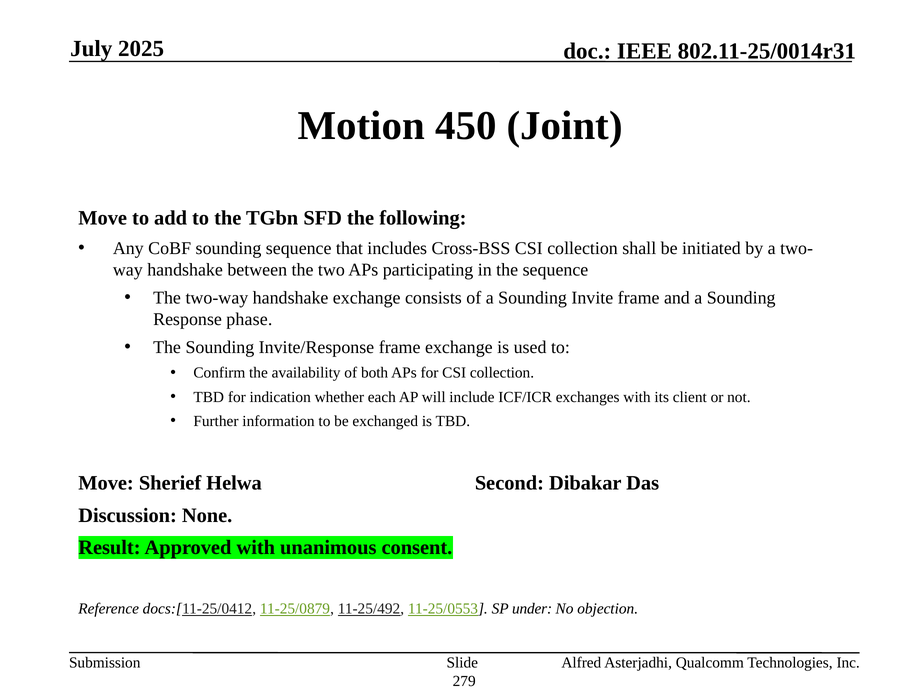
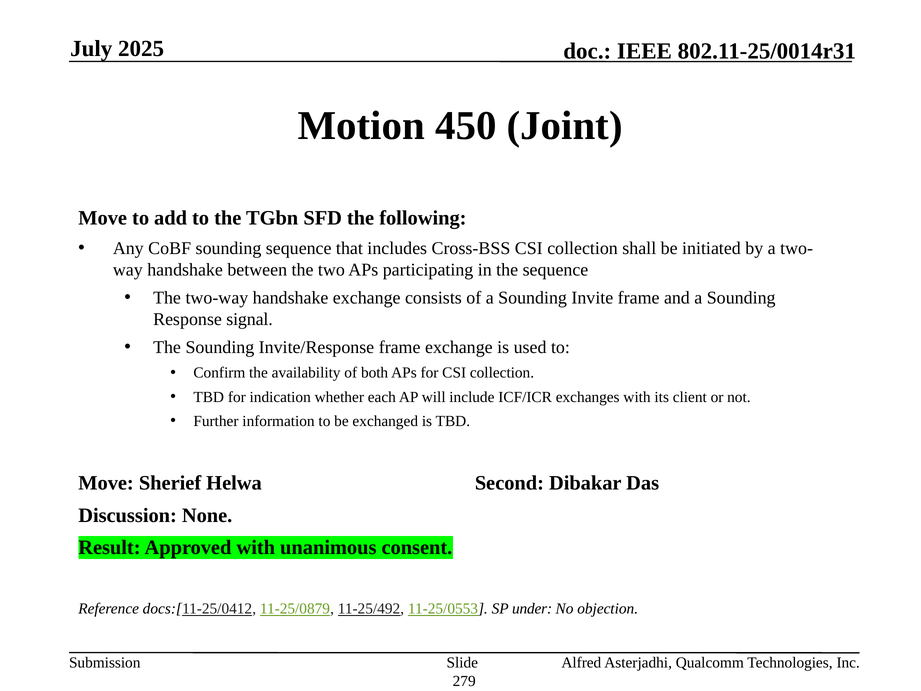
phase: phase -> signal
